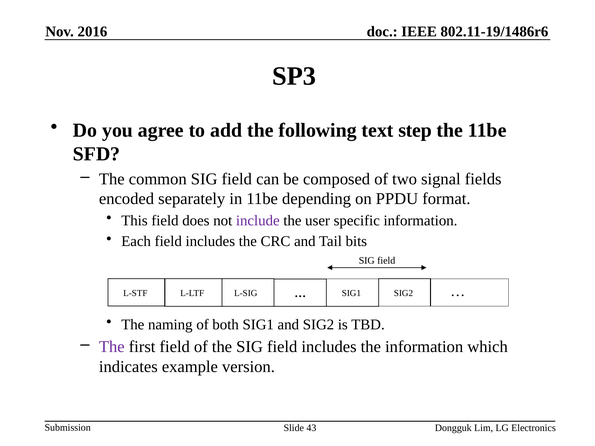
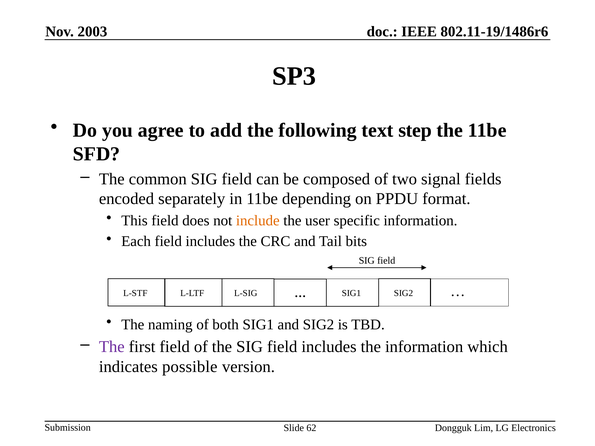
2016: 2016 -> 2003
include colour: purple -> orange
example: example -> possible
43: 43 -> 62
